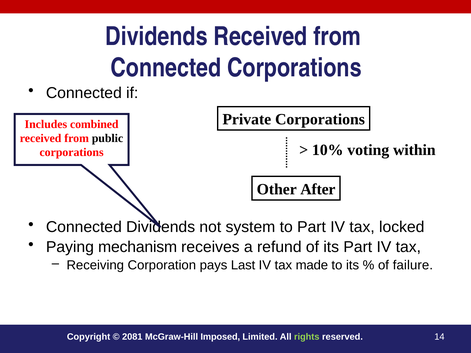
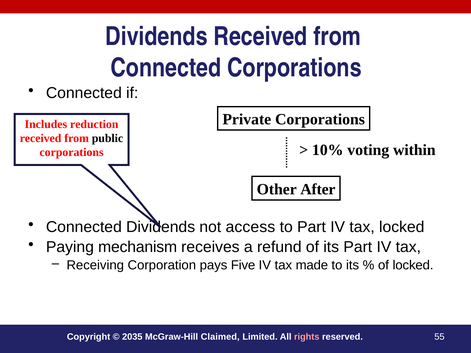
combined: combined -> reduction
system: system -> access
Last: Last -> Five
of failure: failure -> locked
2081: 2081 -> 2035
Imposed: Imposed -> Claimed
rights colour: light green -> pink
14: 14 -> 55
